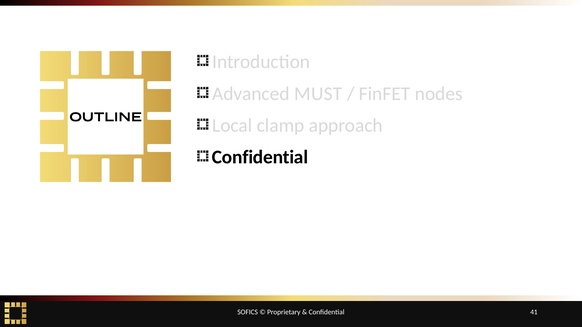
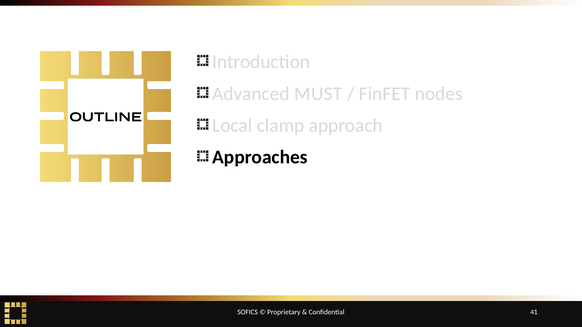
Confidential at (260, 157): Confidential -> Approaches
